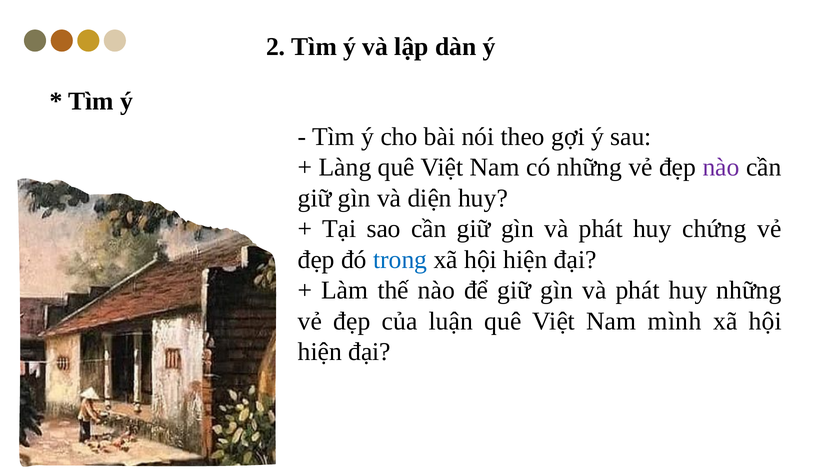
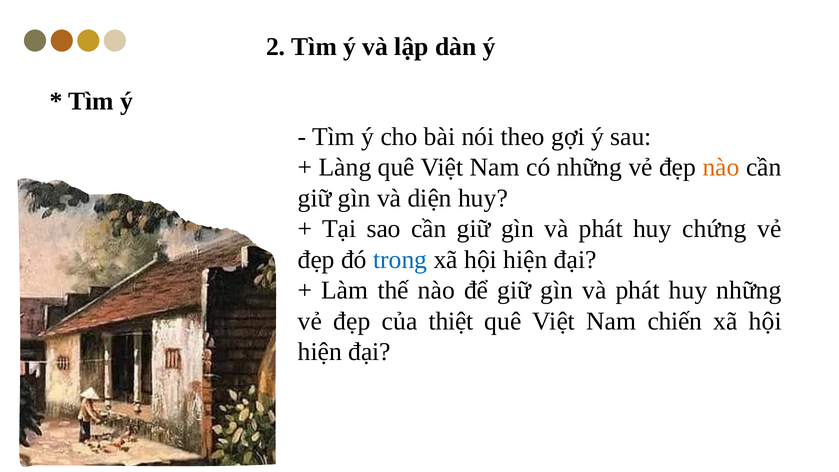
nào at (721, 167) colour: purple -> orange
luận: luận -> thiệt
mình: mình -> chiến
